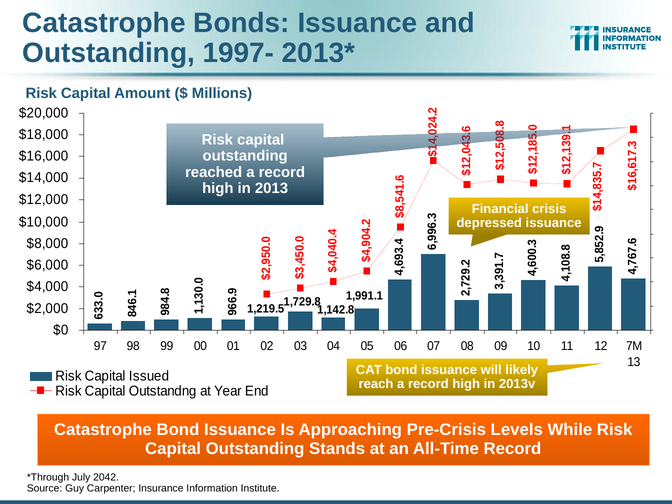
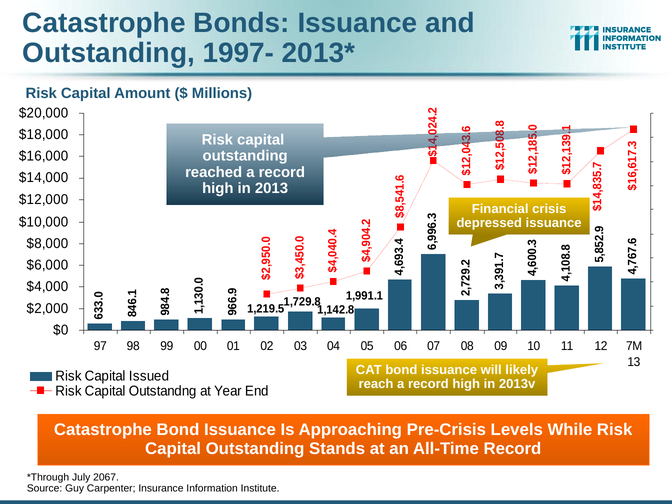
2042: 2042 -> 2067
